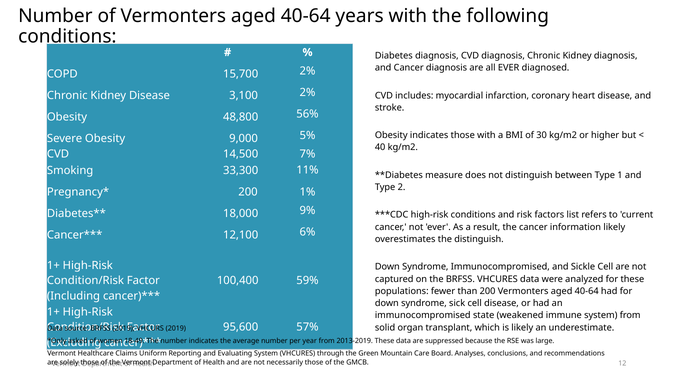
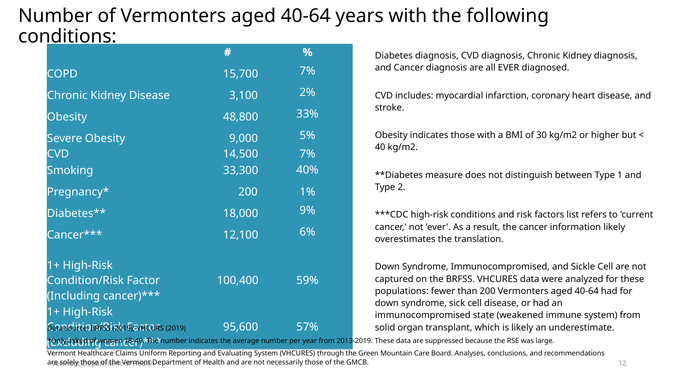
2% at (308, 71): 2% -> 7%
56%: 56% -> 33%
11%: 11% -> 40%
the distinguish: distinguish -> translation
